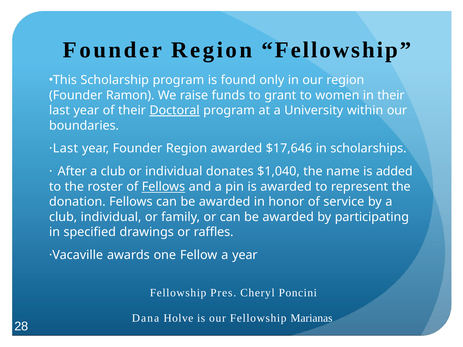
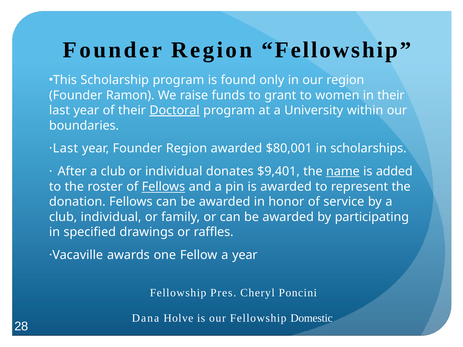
$17,646: $17,646 -> $80,001
$1,040: $1,040 -> $9,401
name underline: none -> present
Marianas: Marianas -> Domestic
